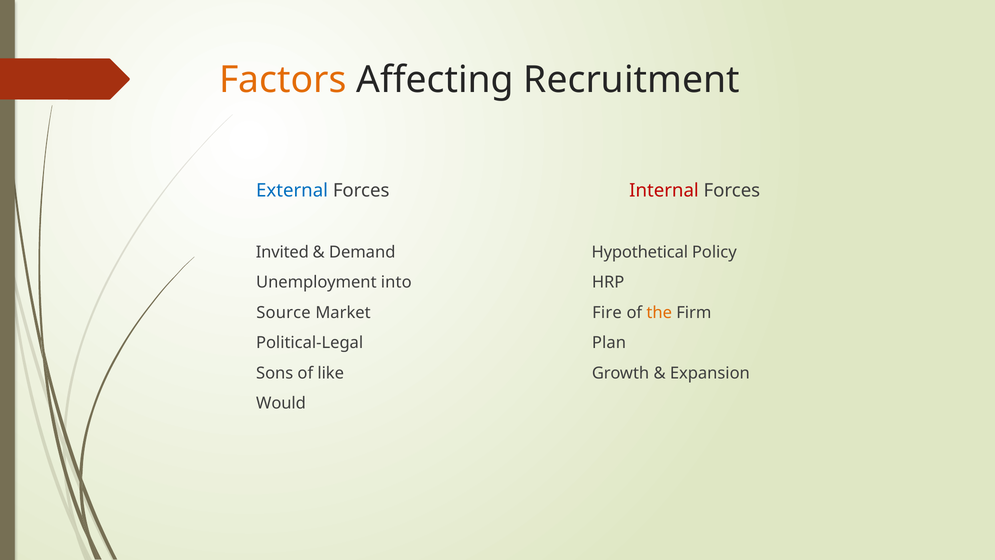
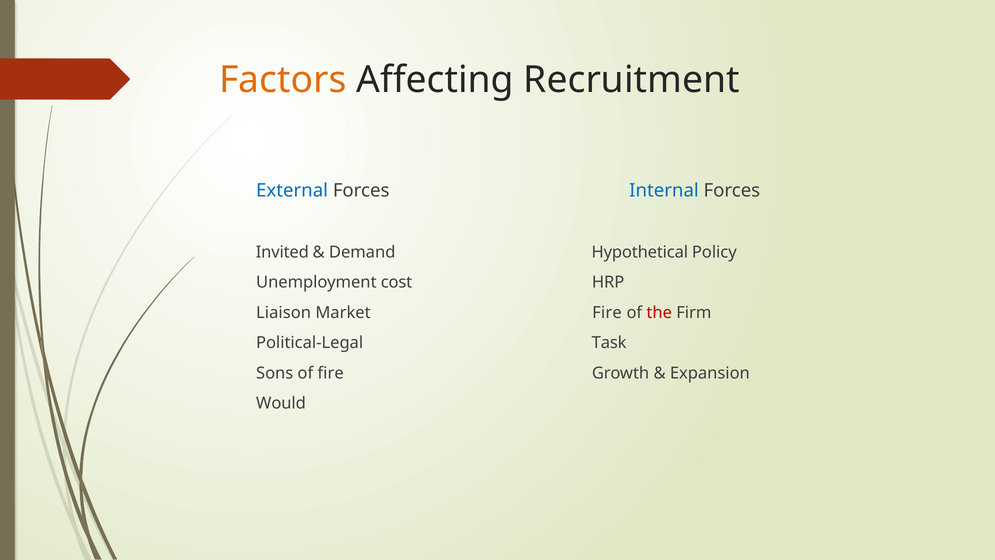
Internal colour: red -> blue
into: into -> cost
Source: Source -> Liaison
the colour: orange -> red
Plan: Plan -> Task
of like: like -> fire
